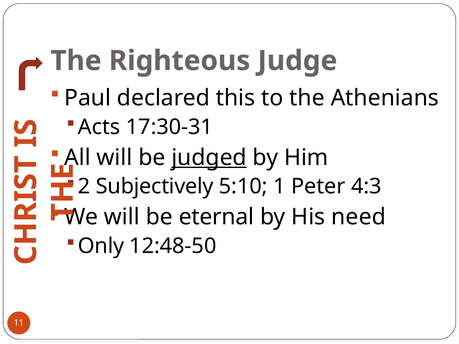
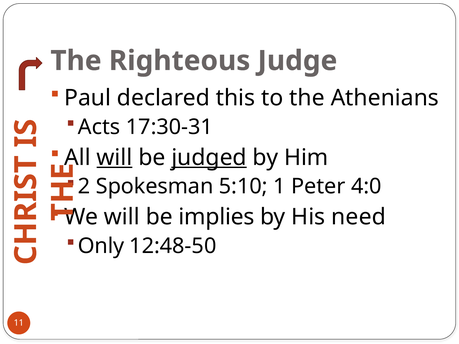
will at (115, 158) underline: none -> present
Subjectively: Subjectively -> Spokesman
4:3: 4:3 -> 4:0
eternal: eternal -> implies
